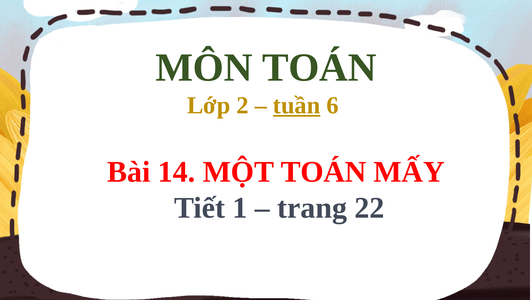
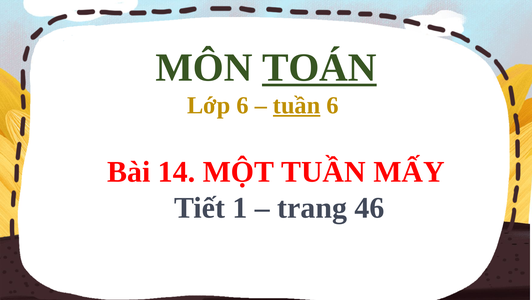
TOÁN at (319, 68) underline: none -> present
Lớp 2: 2 -> 6
MỘT TOÁN: TOÁN -> TUẦN
22: 22 -> 46
